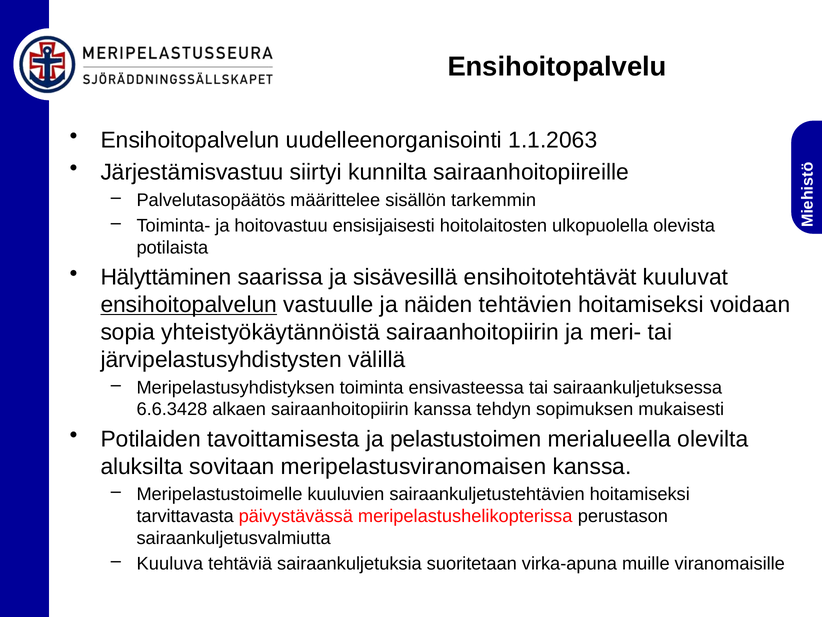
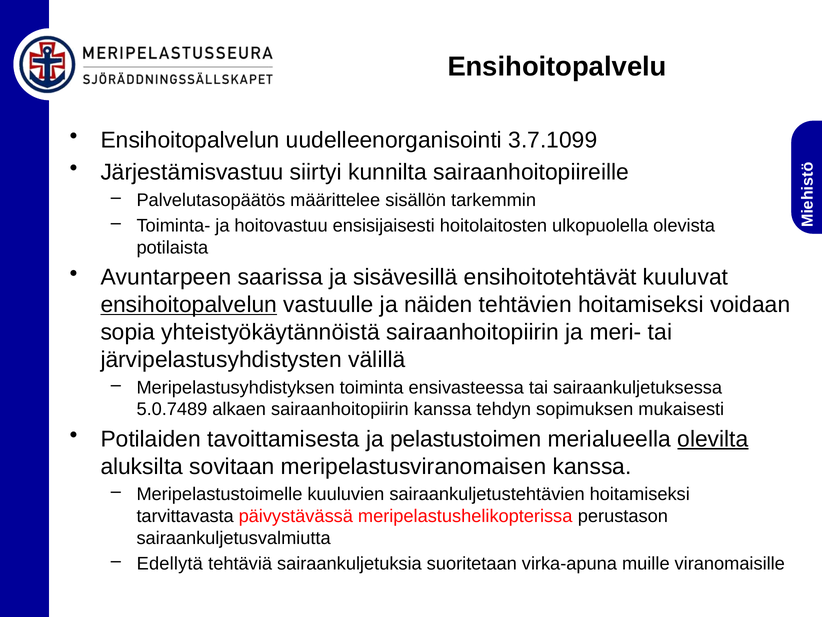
1.1.2063: 1.1.2063 -> 3.7.1099
Hälyttäminen: Hälyttäminen -> Avuntarpeen
6.6.3428: 6.6.3428 -> 5.0.7489
olevilta underline: none -> present
Kuuluva: Kuuluva -> Edellytä
